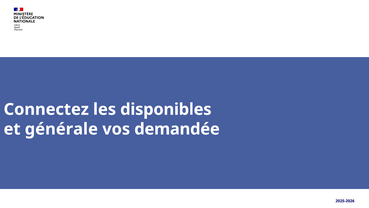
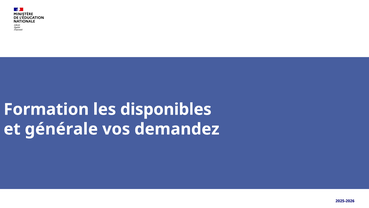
Connectez: Connectez -> Formation
demandée: demandée -> demandez
